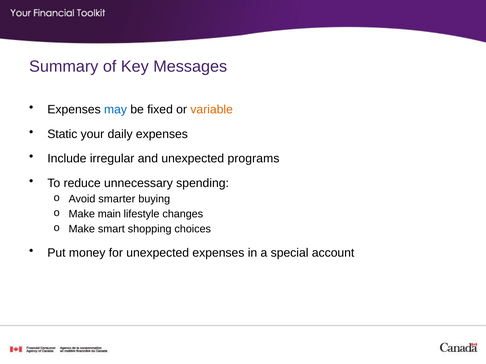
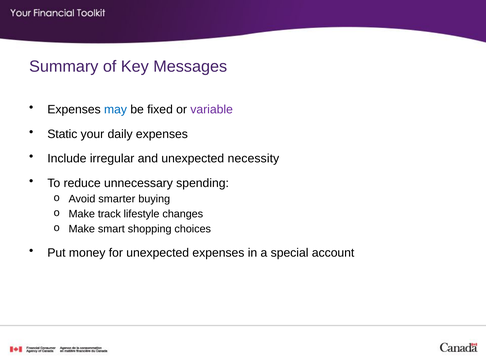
variable colour: orange -> purple
programs: programs -> necessity
main: main -> track
